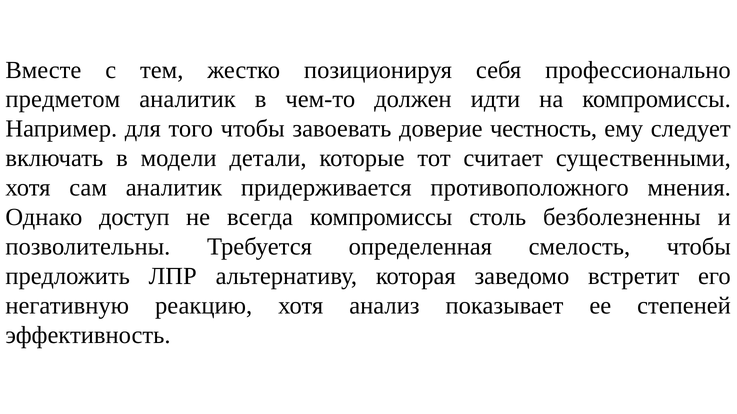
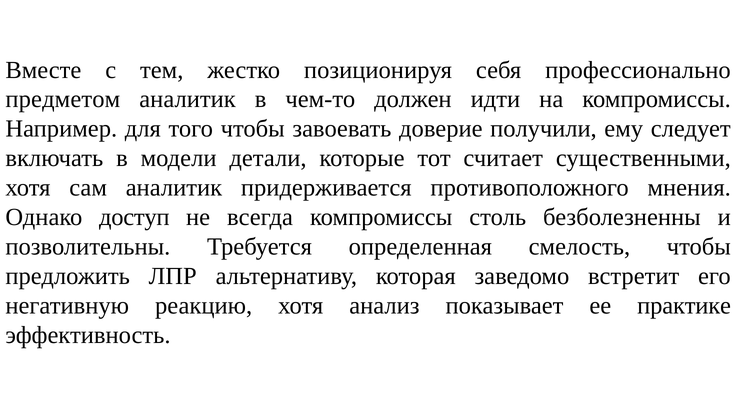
честность: честность -> получили
степеней: степеней -> практике
